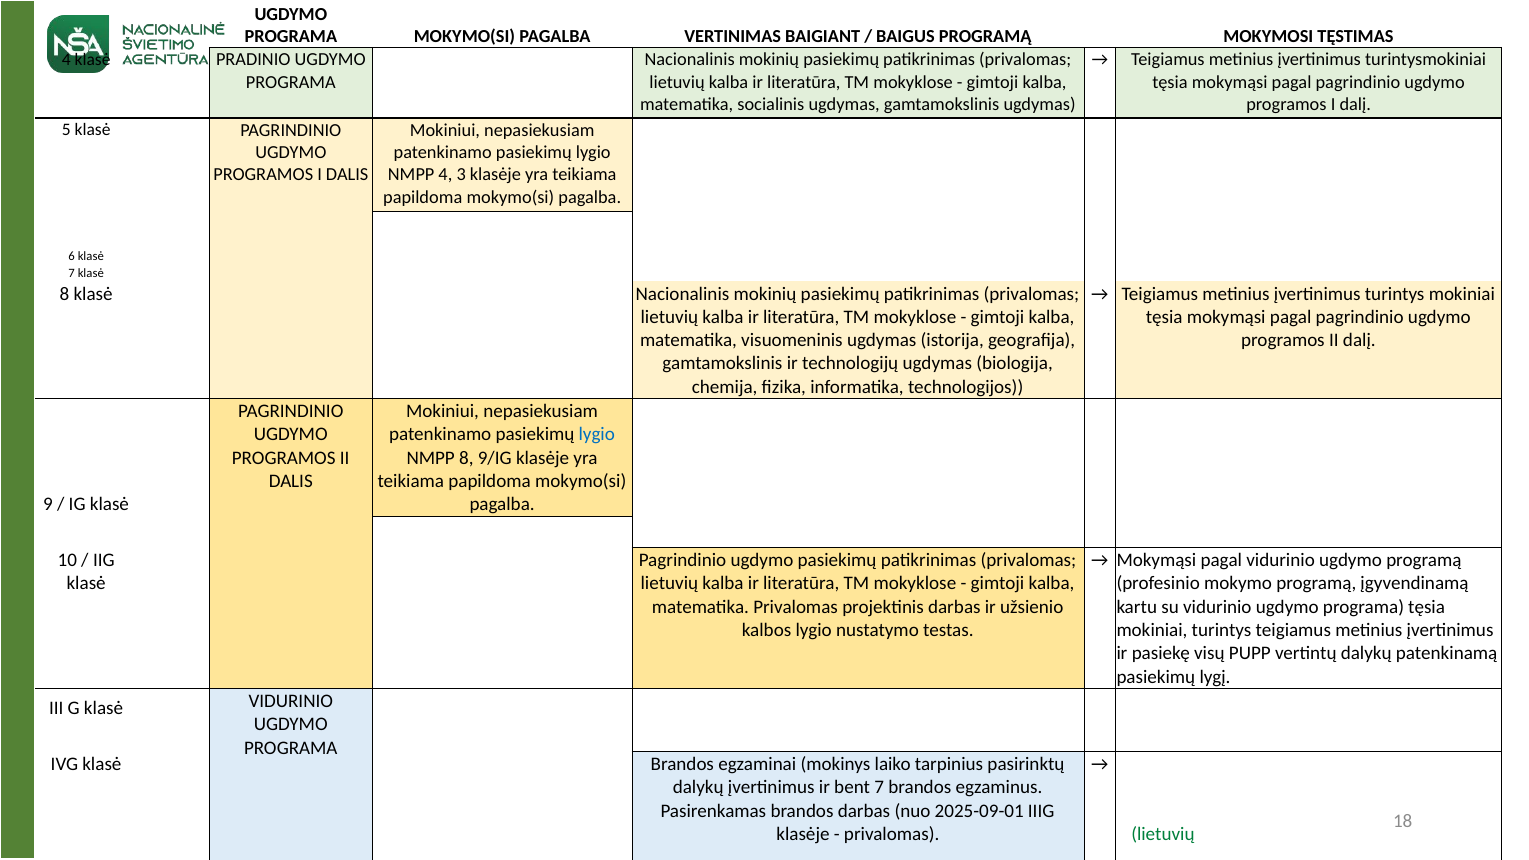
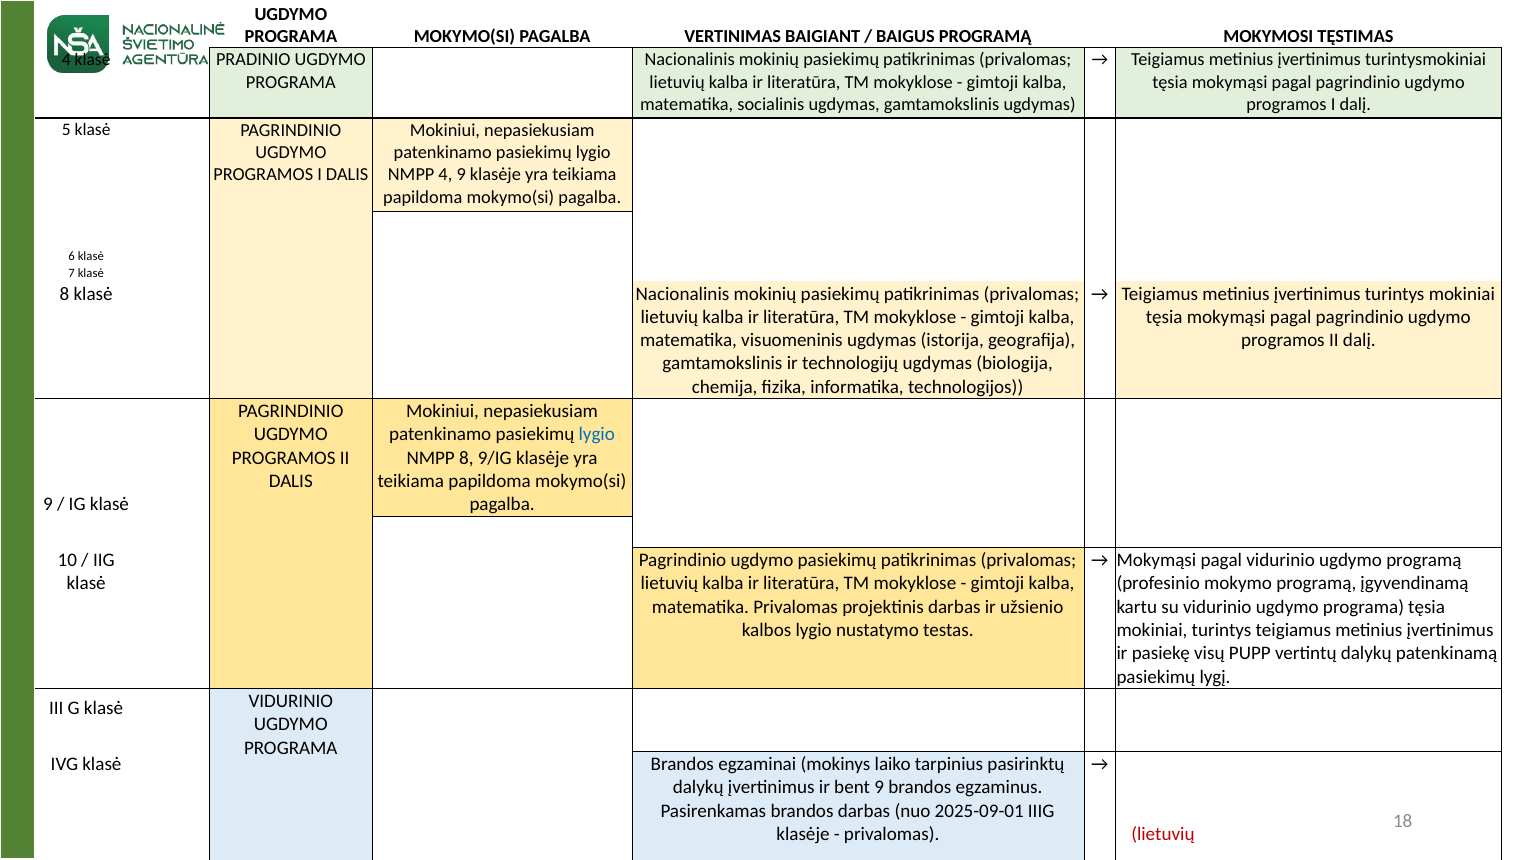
4 3: 3 -> 9
bent 7: 7 -> 9
lietuvių at (1163, 834) colour: green -> red
